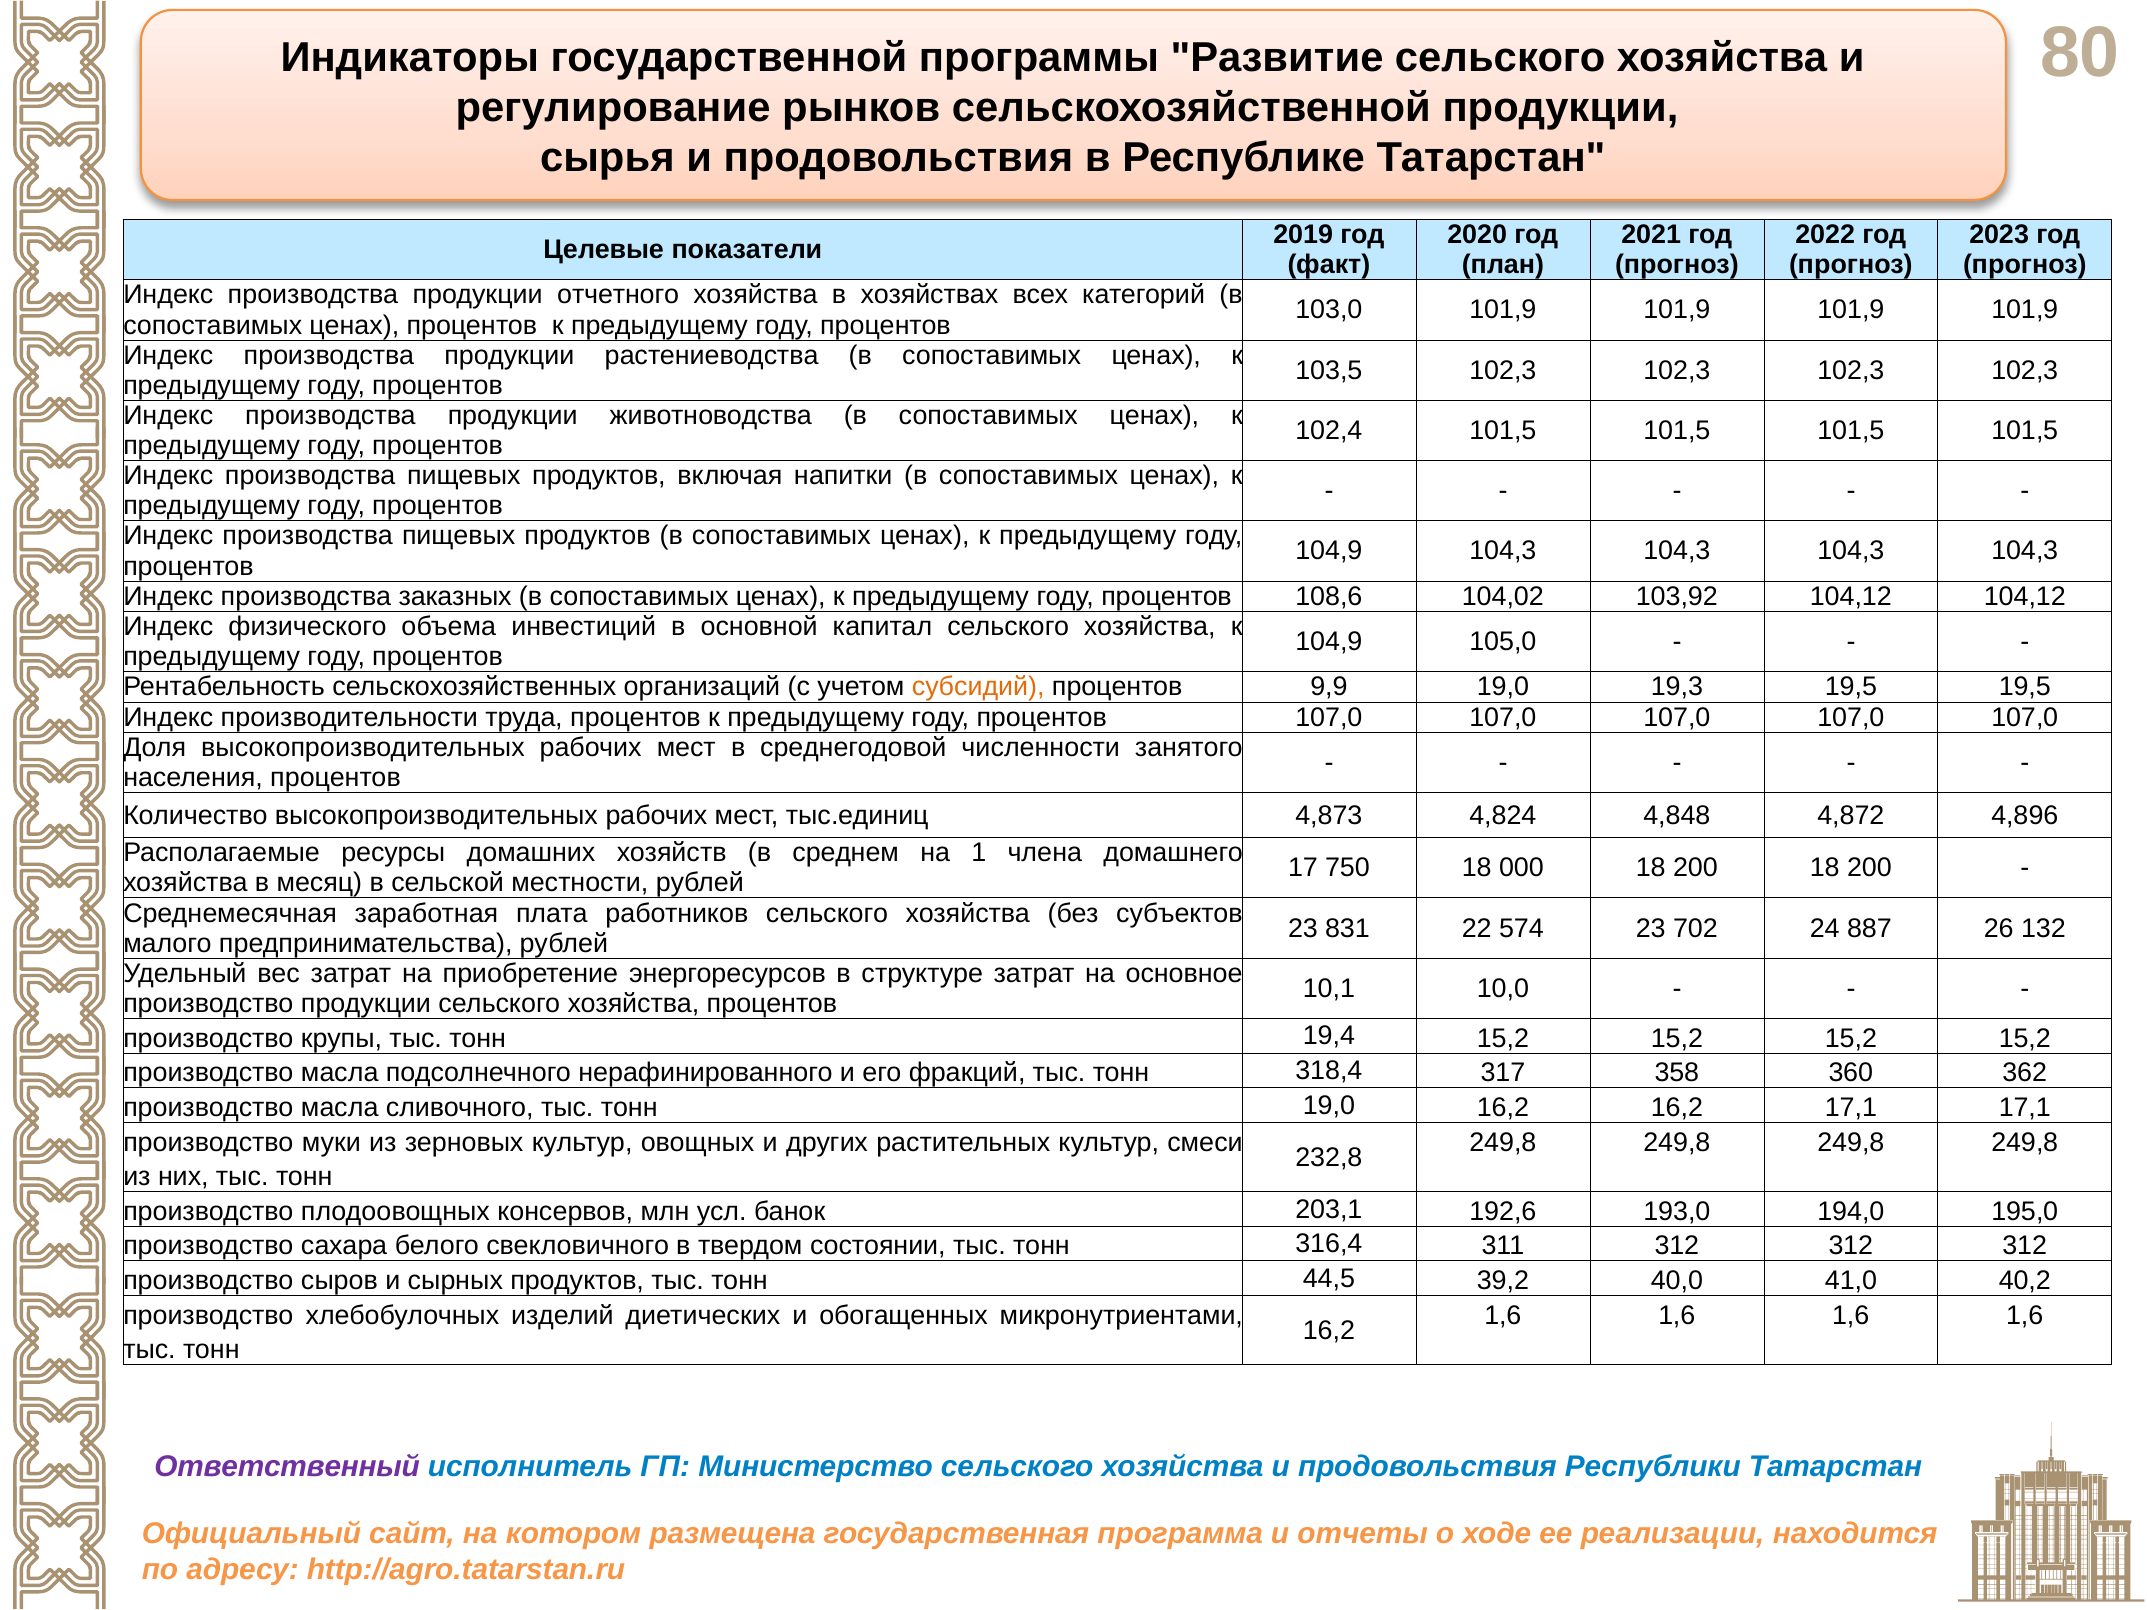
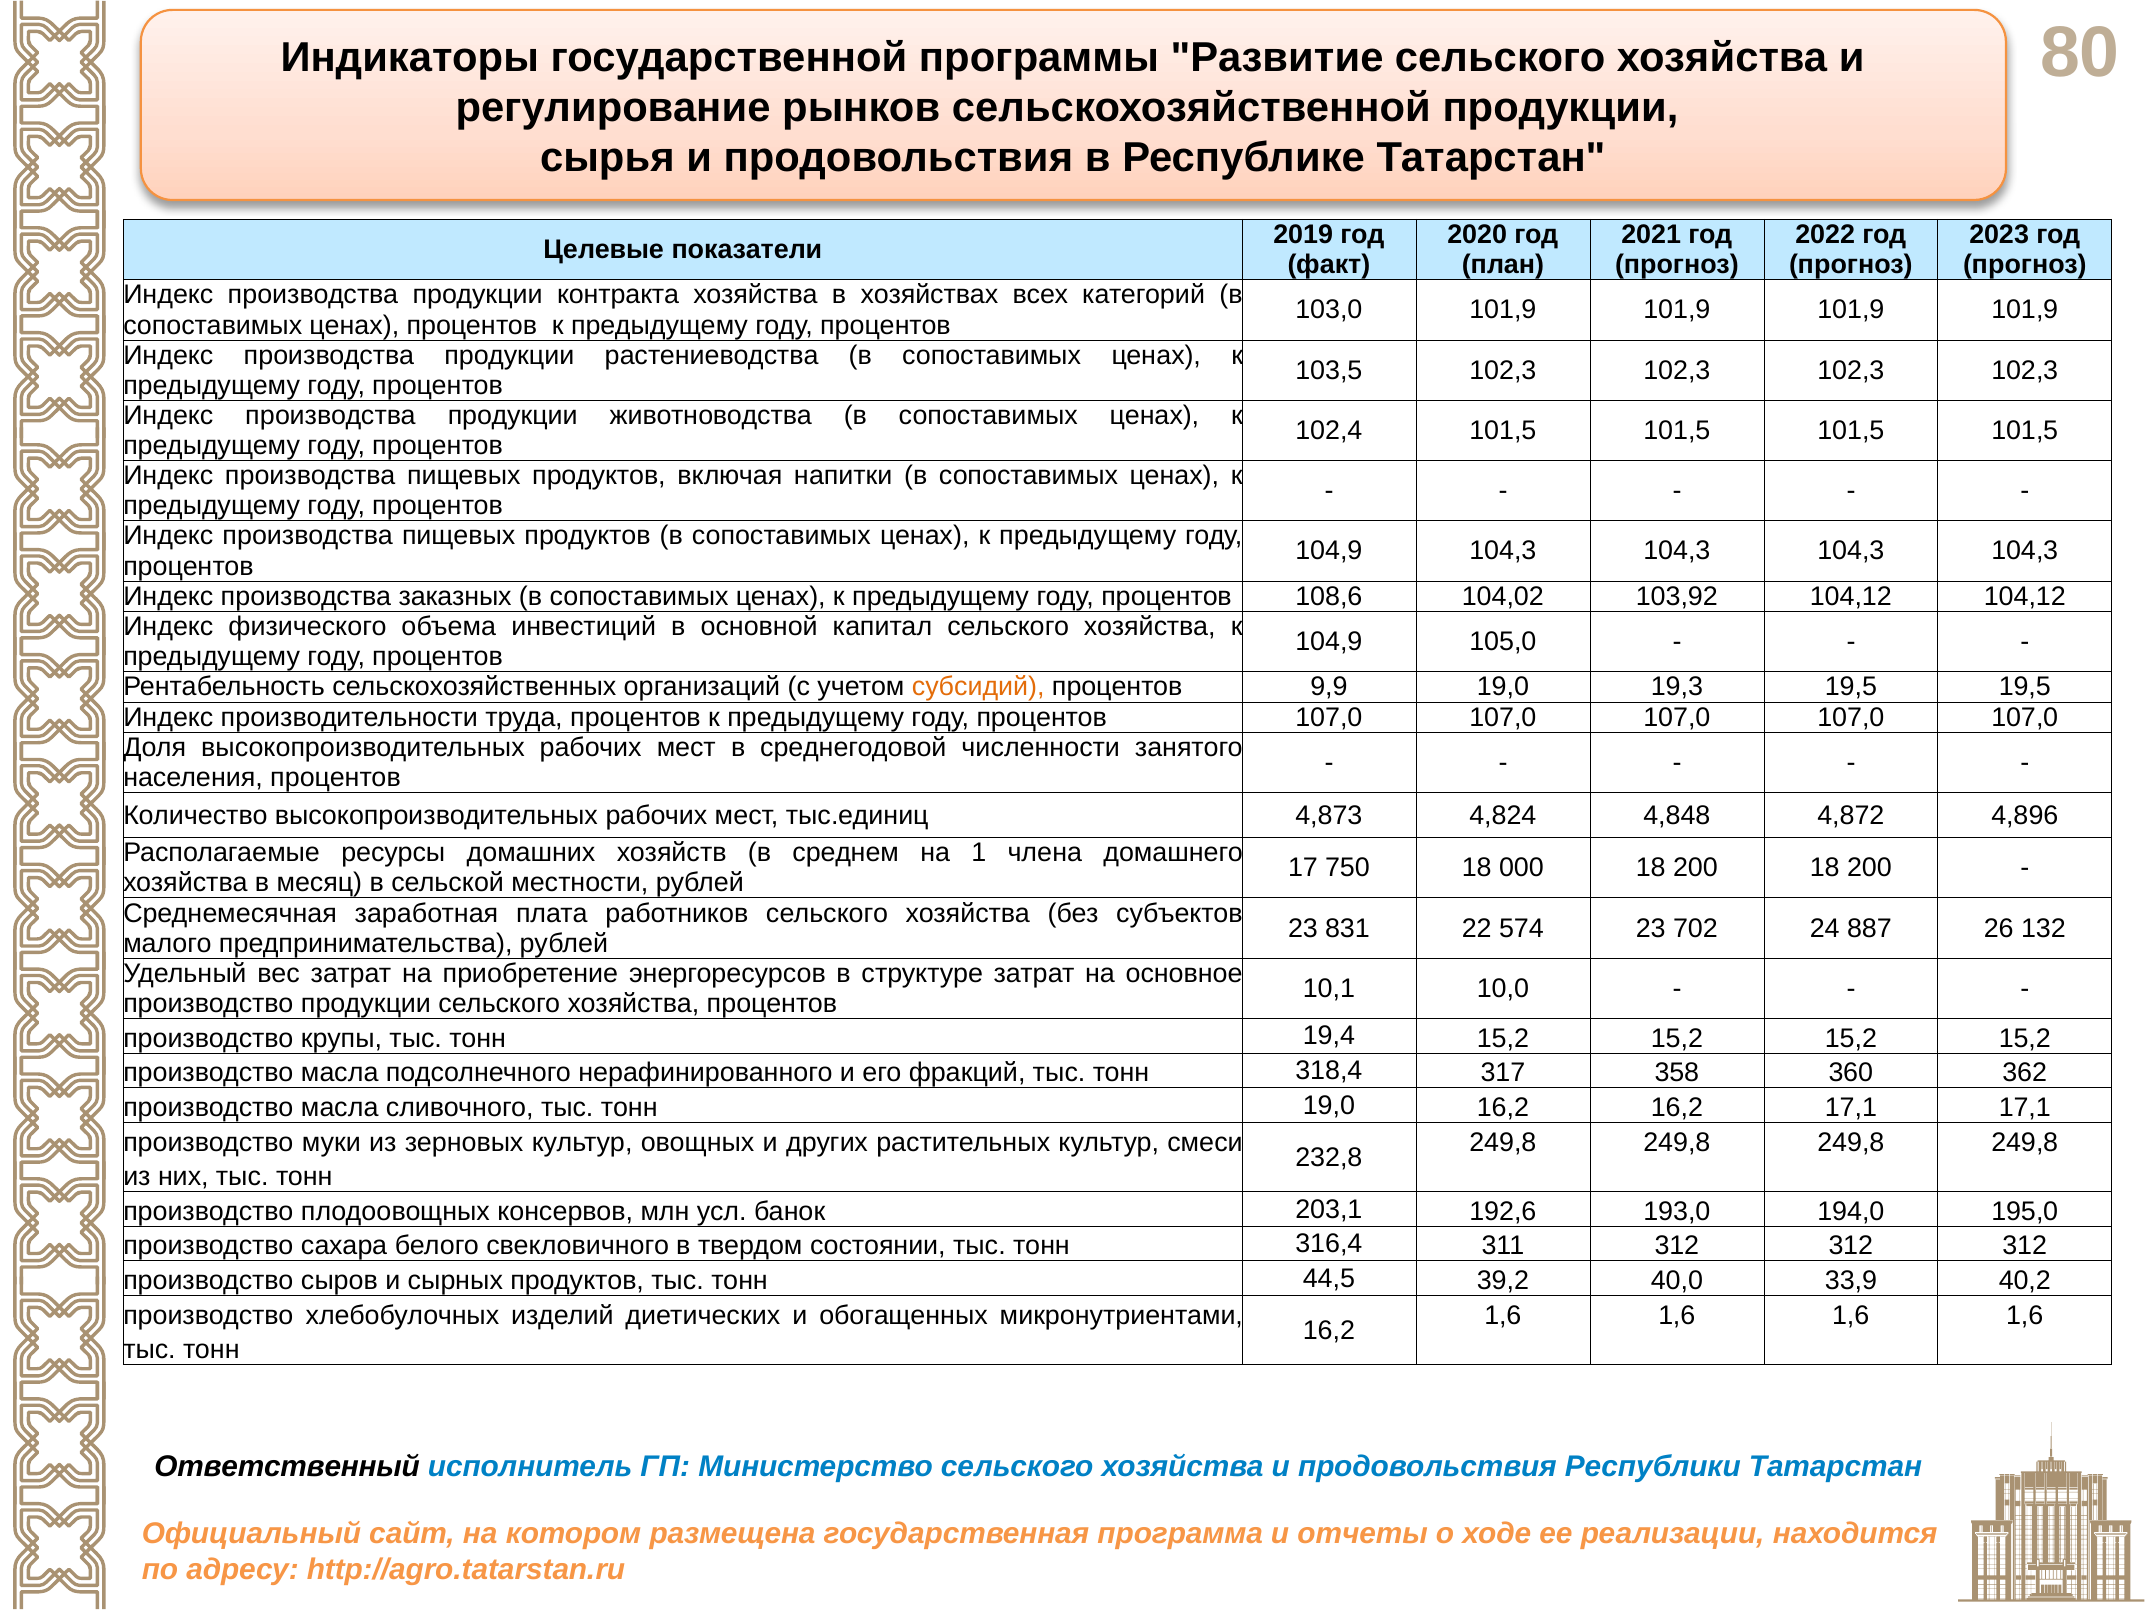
отчетного: отчетного -> контракта
41,0: 41,0 -> 33,9
Ответственный colour: purple -> black
